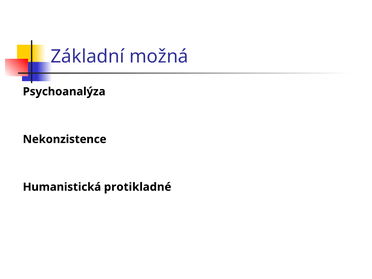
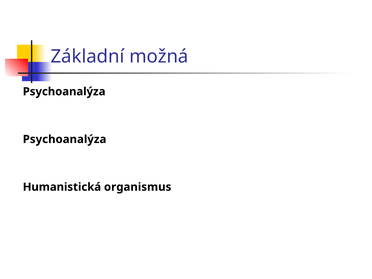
Nekonzistence at (65, 139): Nekonzistence -> Psychoanalýza
protikladné: protikladné -> organismus
